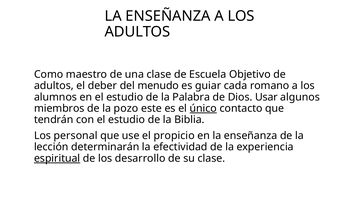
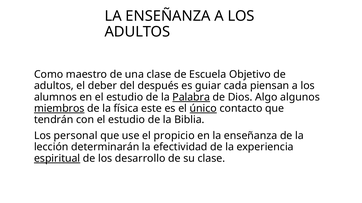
menudo: menudo -> después
romano: romano -> piensan
Palabra underline: none -> present
Usar: Usar -> Algo
miembros underline: none -> present
pozo: pozo -> física
